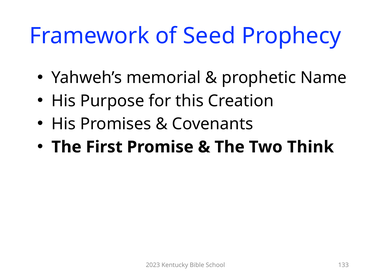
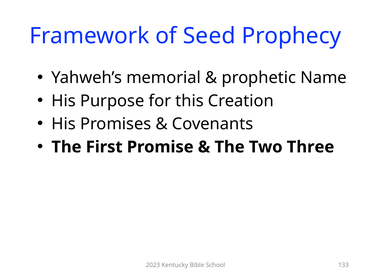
Think: Think -> Three
